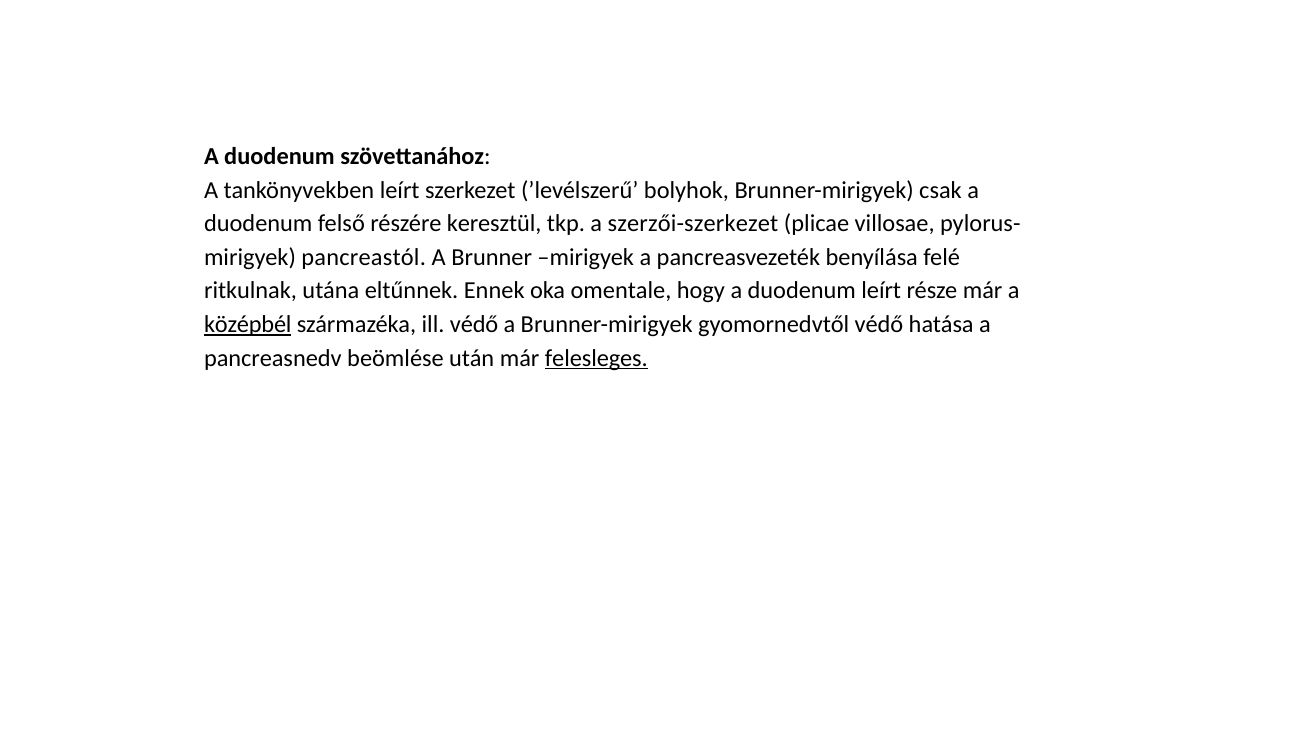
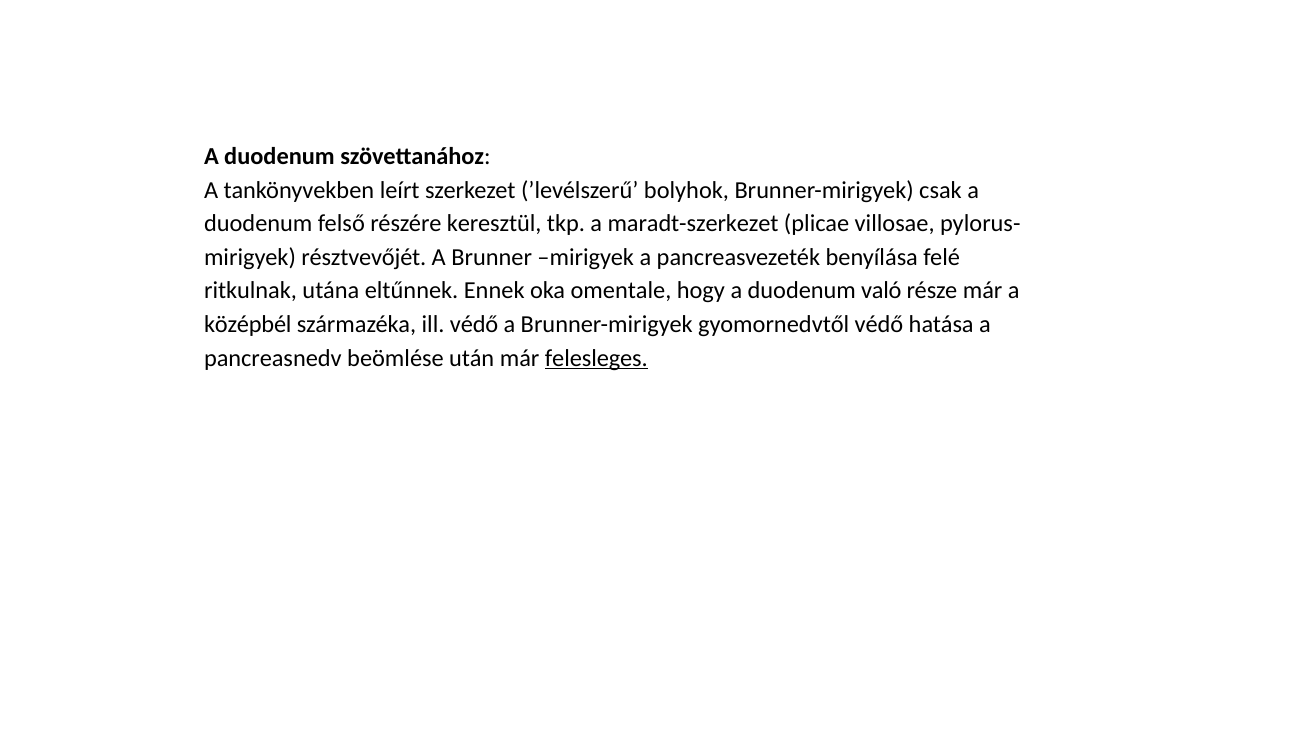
szerzői-szerkezet: szerzői-szerkezet -> maradt-szerkezet
pancreastól: pancreastól -> résztvevőjét
duodenum leírt: leírt -> való
középbél underline: present -> none
